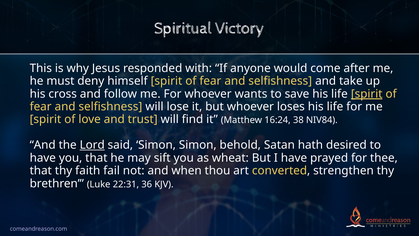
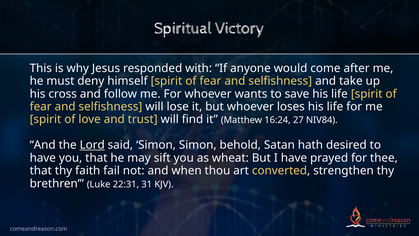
spirit at (367, 94) underline: present -> none
38: 38 -> 27
36: 36 -> 31
